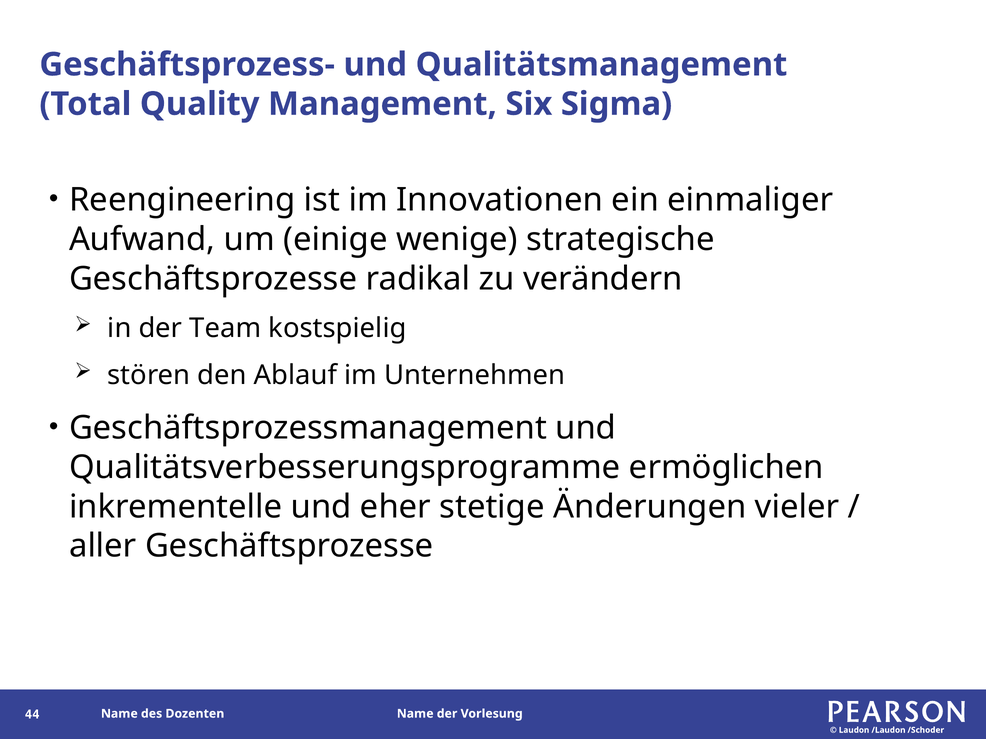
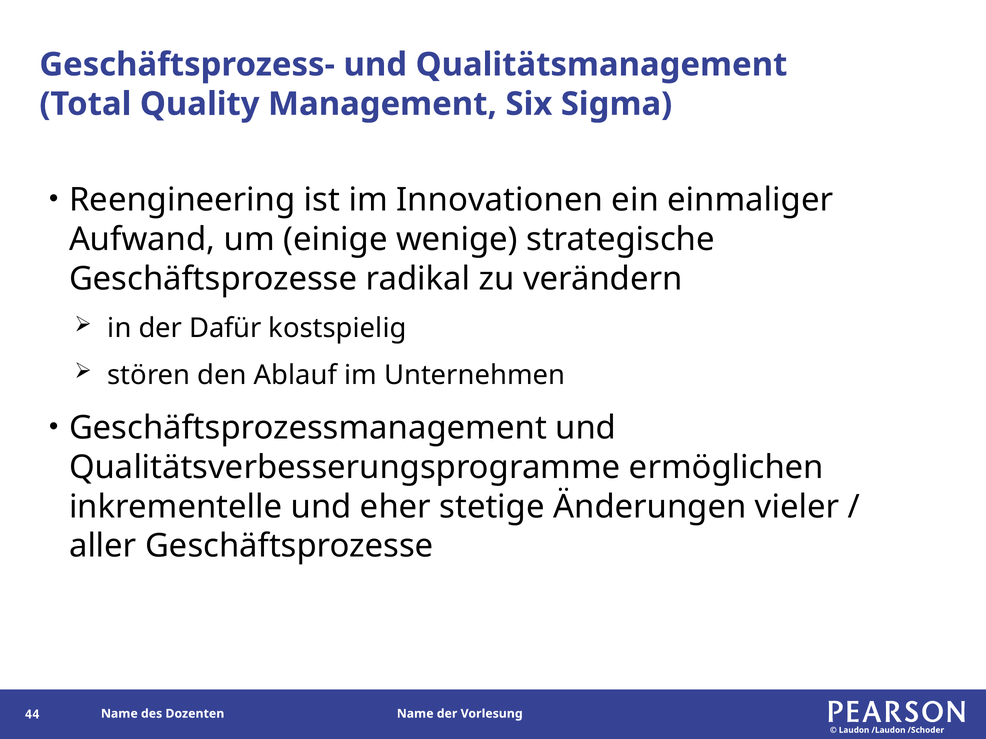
Team: Team -> Dafür
